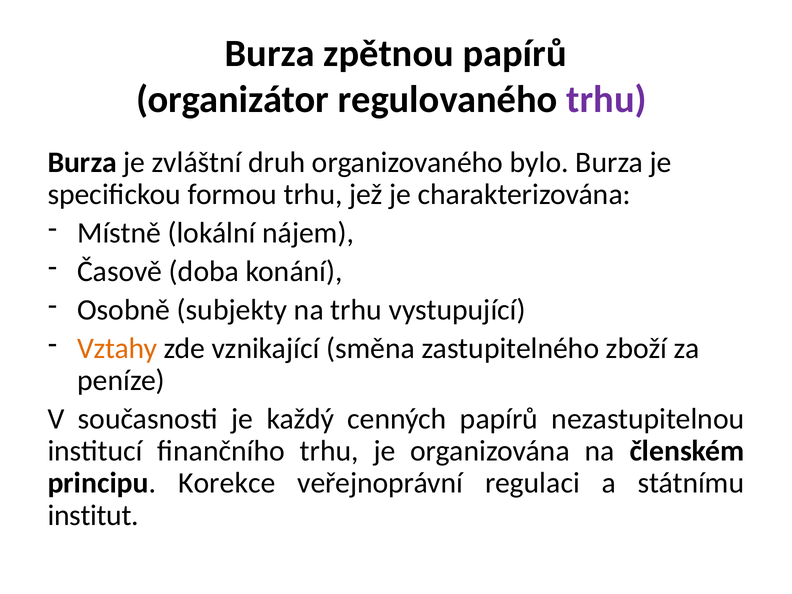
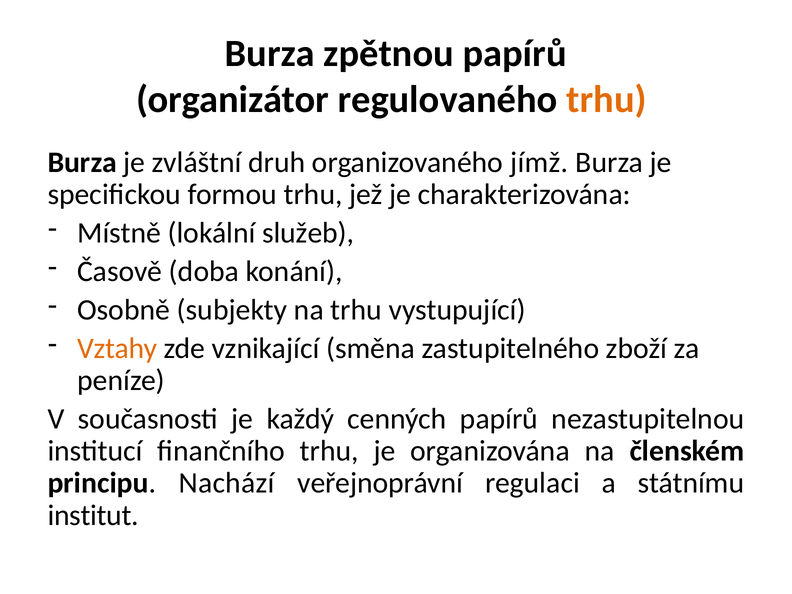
trhu at (606, 100) colour: purple -> orange
bylo: bylo -> jímž
nájem: nájem -> služeb
Korekce: Korekce -> Nachází
